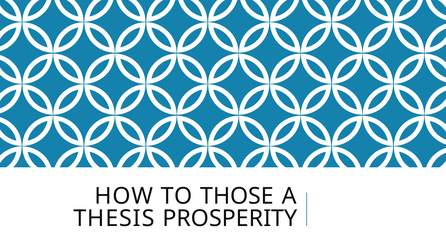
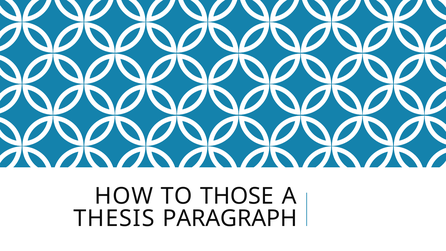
PROSPERITY: PROSPERITY -> PARAGRAPH
